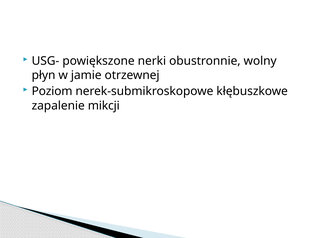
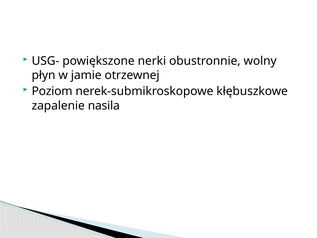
mikcji: mikcji -> nasila
